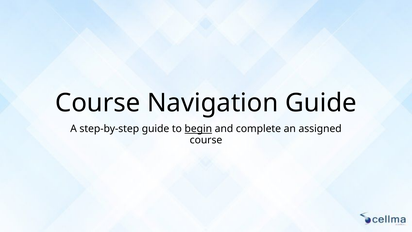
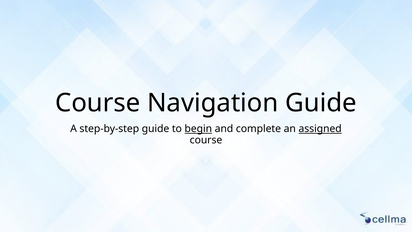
assigned underline: none -> present
